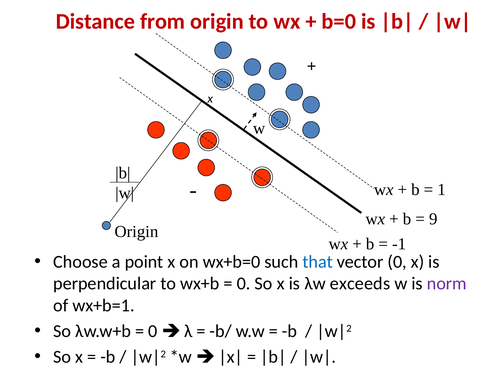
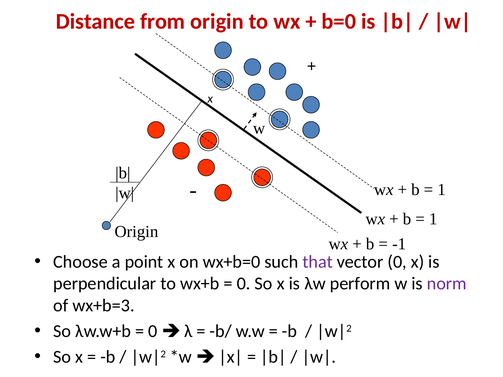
9 at (433, 219): 9 -> 1
that colour: blue -> purple
exceeds: exceeds -> perform
wx+b=1: wx+b=1 -> wx+b=3
